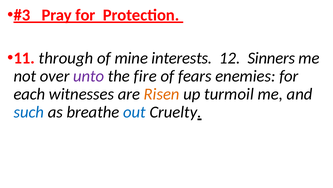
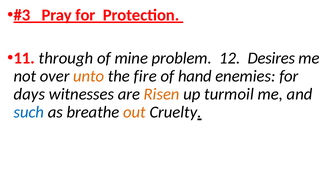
interests: interests -> problem
Sinners: Sinners -> Desires
unto colour: purple -> orange
fears: fears -> hand
each: each -> days
out colour: blue -> orange
